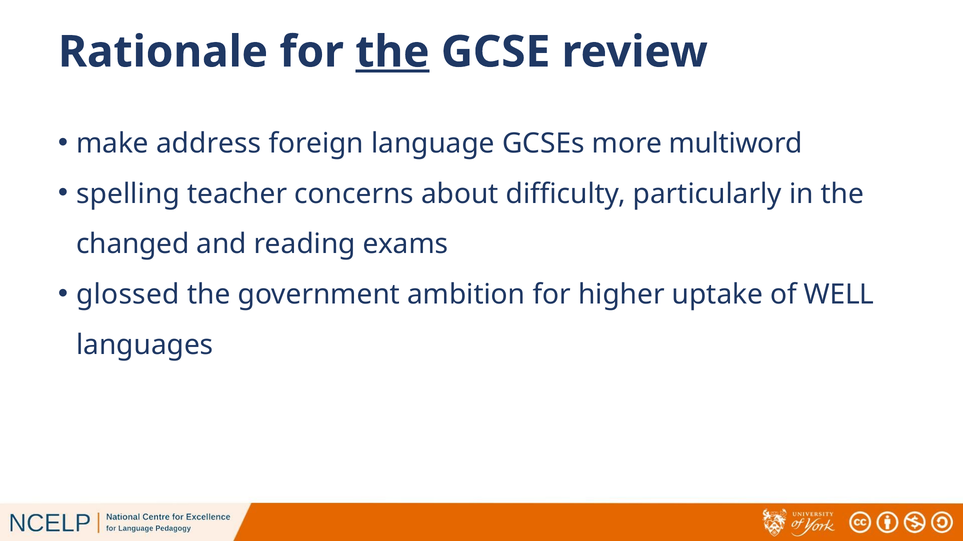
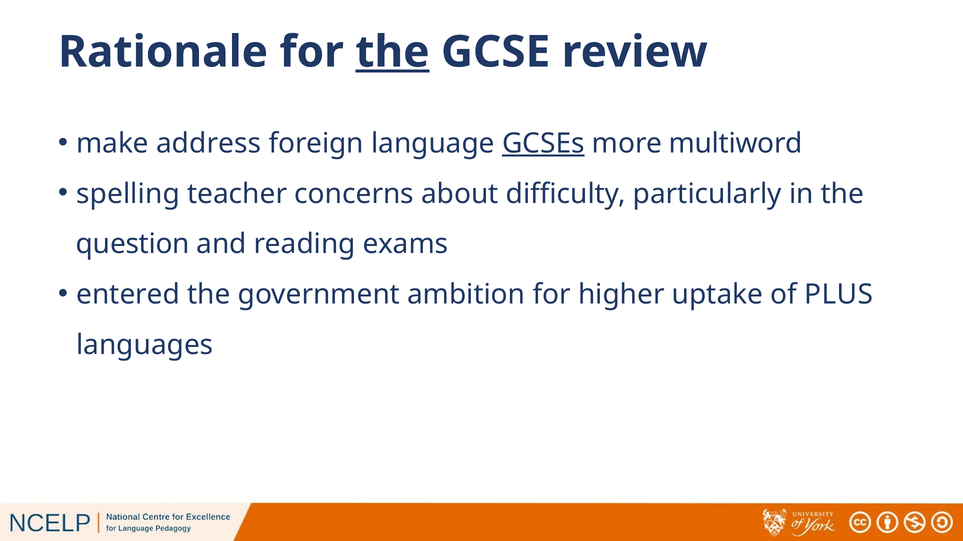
GCSEs underline: none -> present
changed: changed -> question
glossed: glossed -> entered
WELL: WELL -> PLUS
